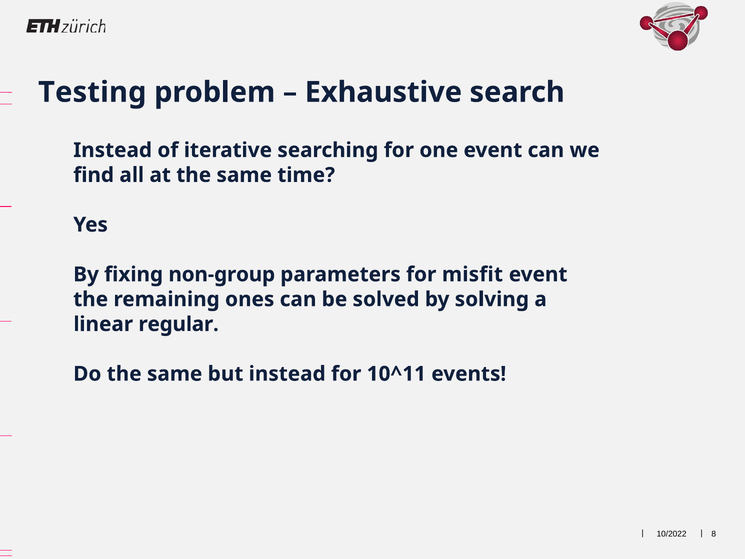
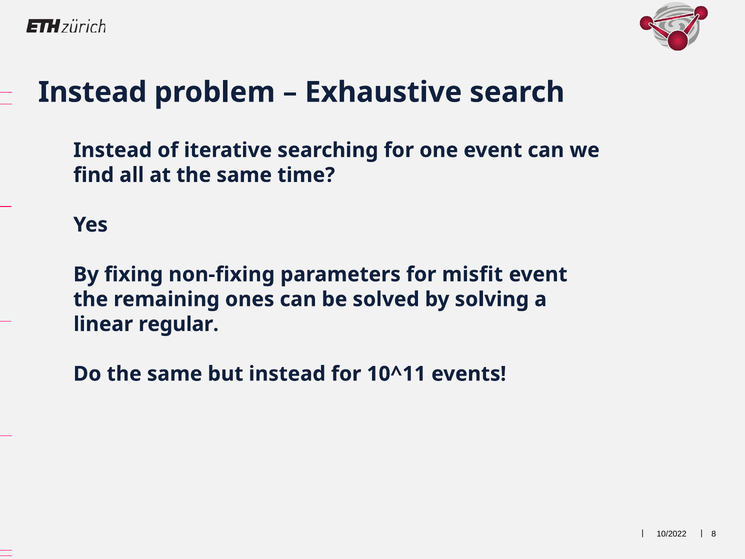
Testing at (92, 92): Testing -> Instead
non-group: non-group -> non-fixing
